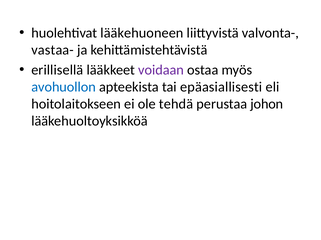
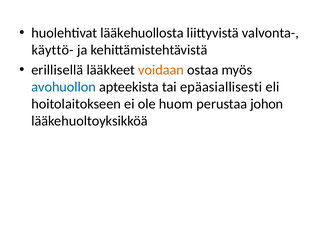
lääkehuoneen: lääkehuoneen -> lääkehuollosta
vastaa-: vastaa- -> käyttö-
voidaan colour: purple -> orange
tehdä: tehdä -> huom
